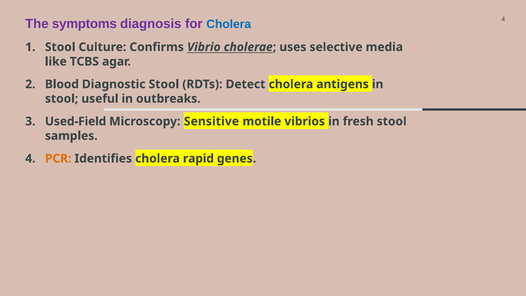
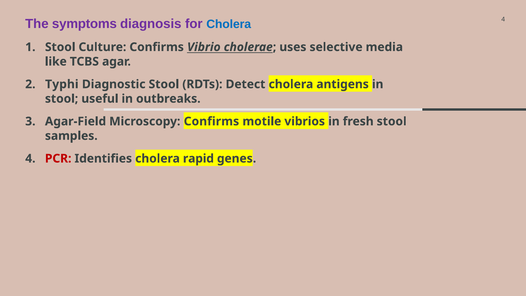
Blood: Blood -> Typhi
Used-Field: Used-Field -> Agar-Field
Microscopy Sensitive: Sensitive -> Confirms
PCR colour: orange -> red
